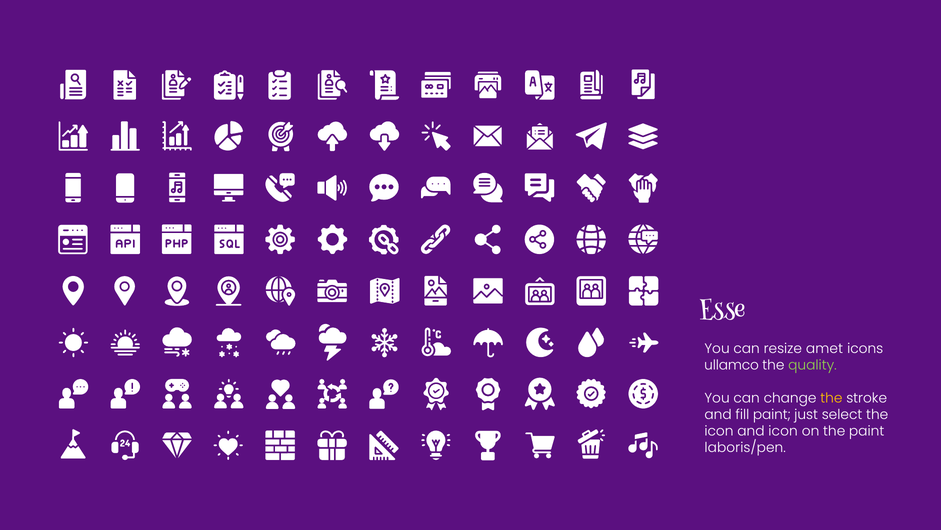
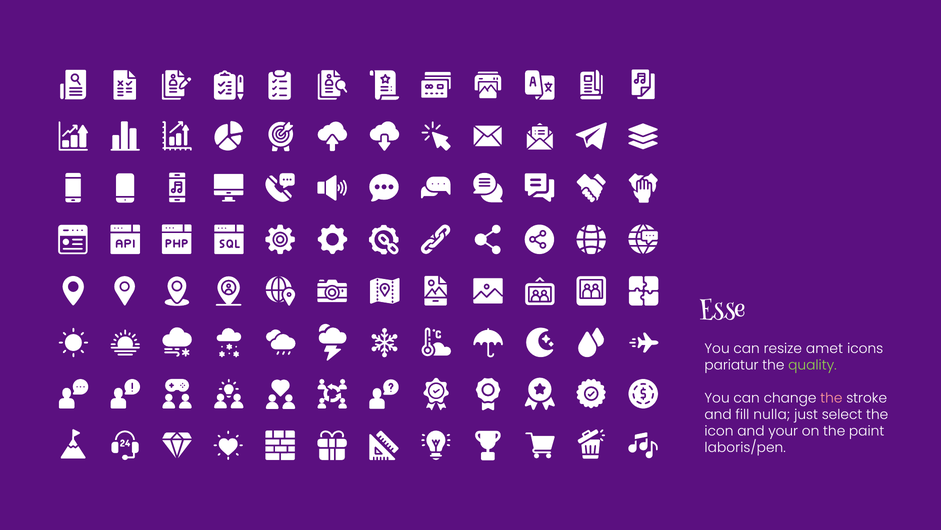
ullamco: ullamco -> pariatur
the at (831, 398) colour: yellow -> pink
fill paint: paint -> nulla
and icon: icon -> your
